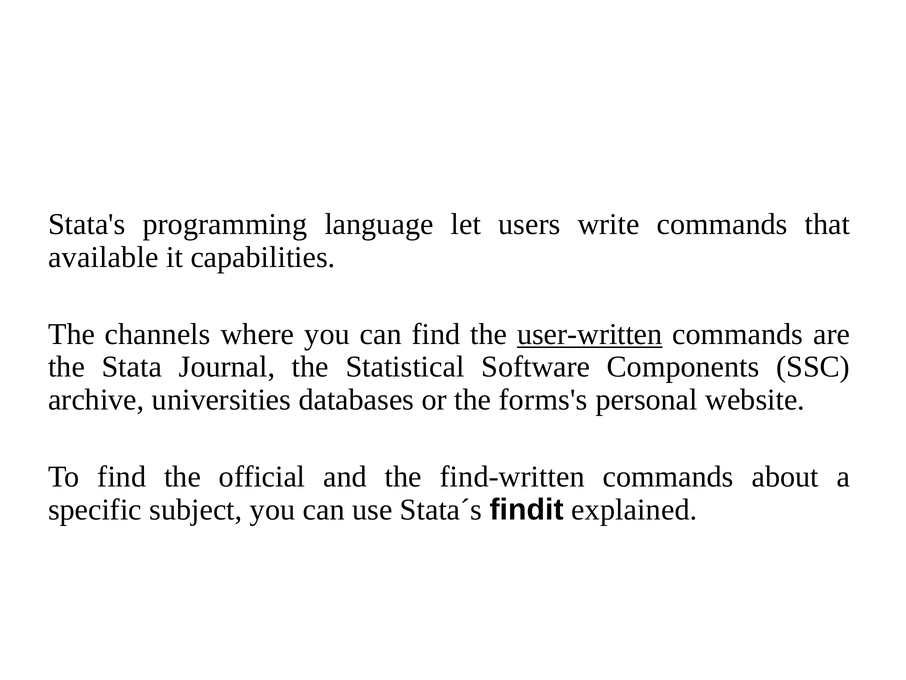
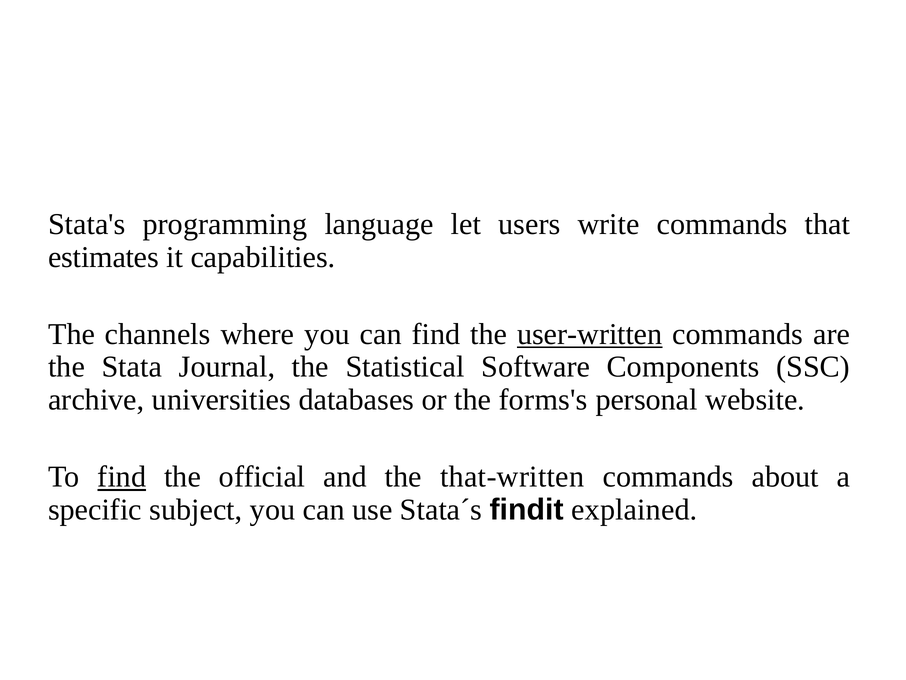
available: available -> estimates
find at (122, 477) underline: none -> present
find-written: find-written -> that-written
